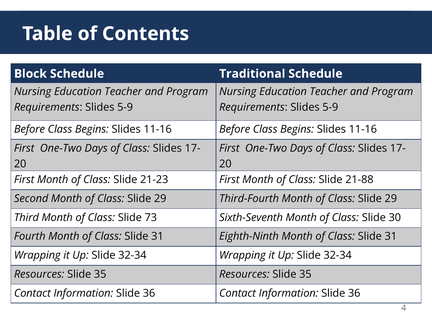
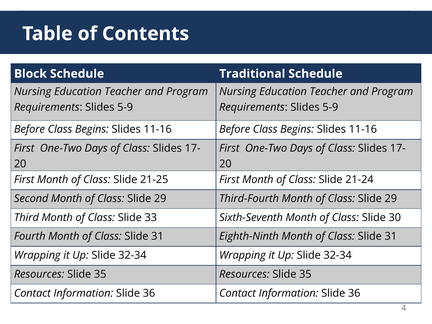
21-23: 21-23 -> 21-25
21-88: 21-88 -> 21-24
73: 73 -> 33
